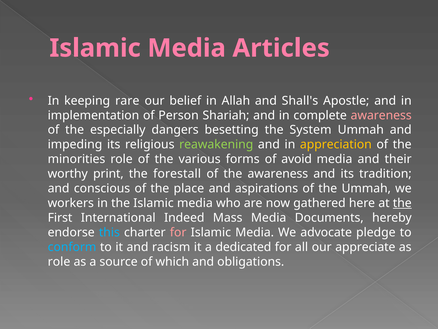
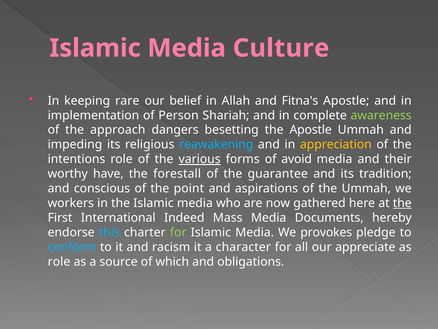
Articles: Articles -> Culture
Shall's: Shall's -> Fitna's
awareness at (381, 115) colour: pink -> light green
especially: especially -> approach
the System: System -> Apostle
reawakening colour: light green -> light blue
minorities: minorities -> intentions
various underline: none -> present
print: print -> have
the awareness: awareness -> guarantee
place: place -> point
for at (178, 232) colour: pink -> light green
advocate: advocate -> provokes
dedicated: dedicated -> character
